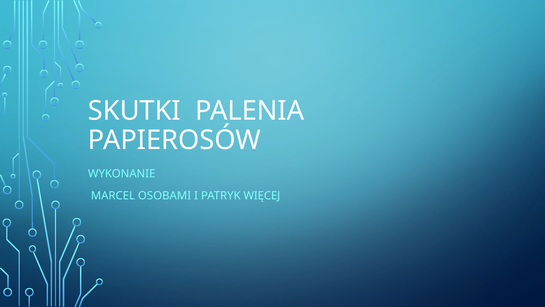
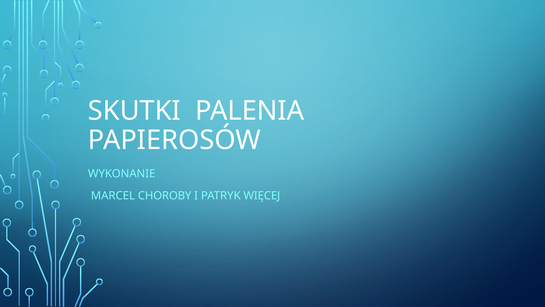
OSOBAMI: OSOBAMI -> CHOROBY
